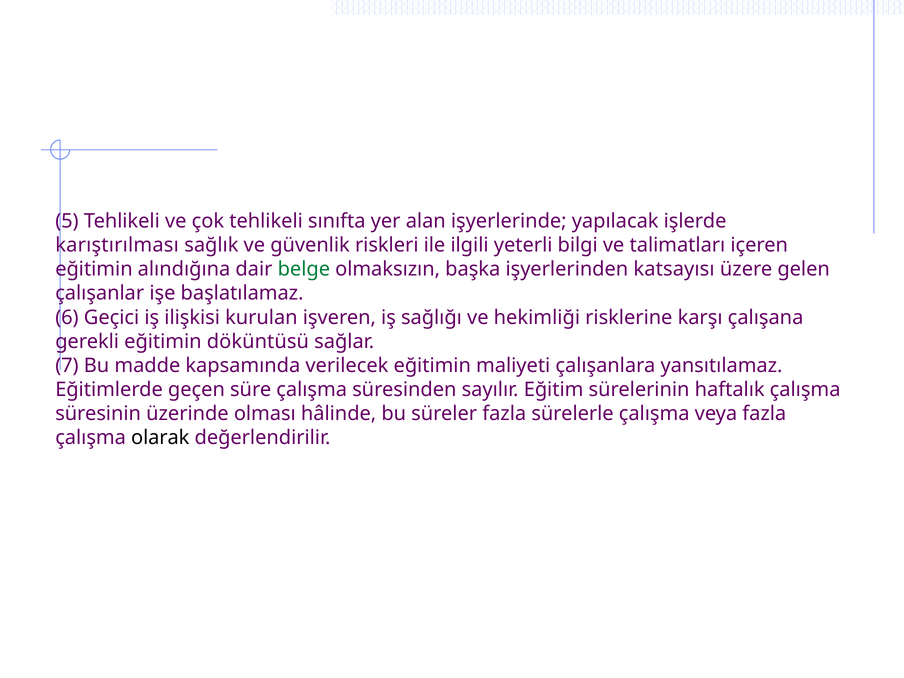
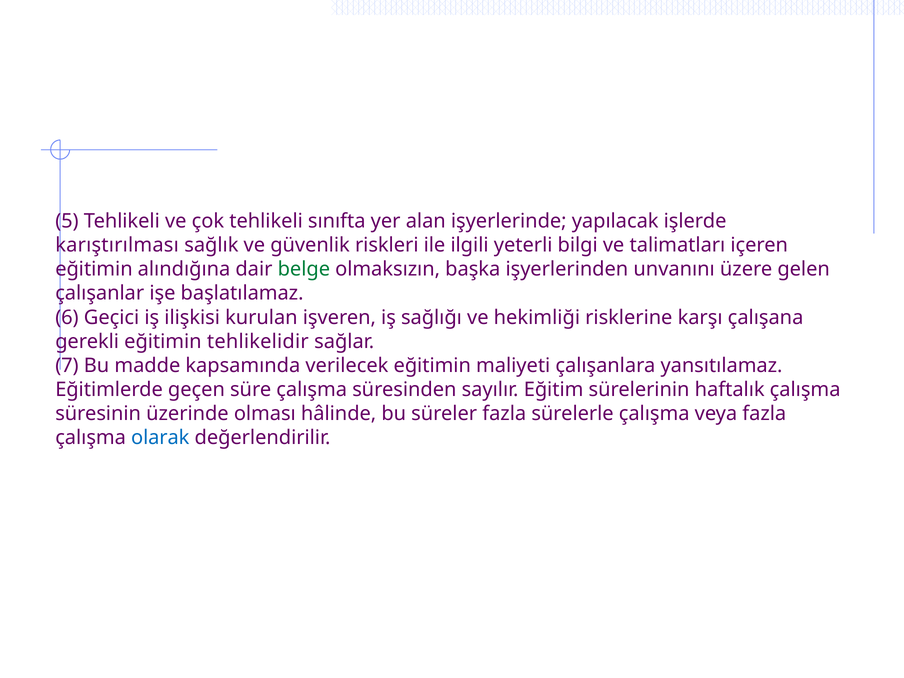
katsayısı: katsayısı -> unvanını
döküntüsü: döküntüsü -> tehlikelidir
olarak colour: black -> blue
